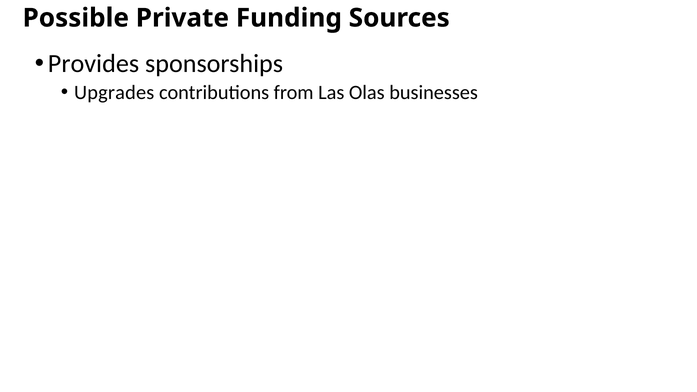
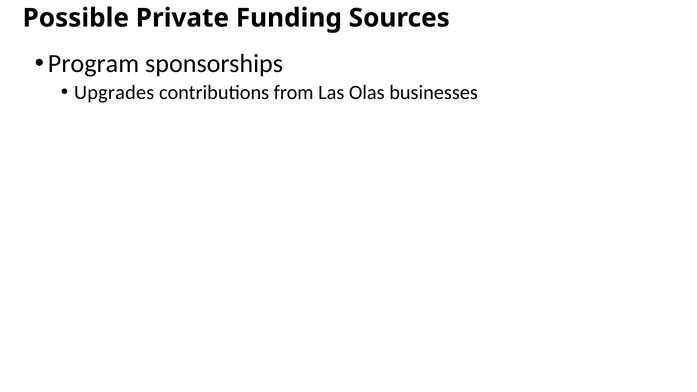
Provides: Provides -> Program
